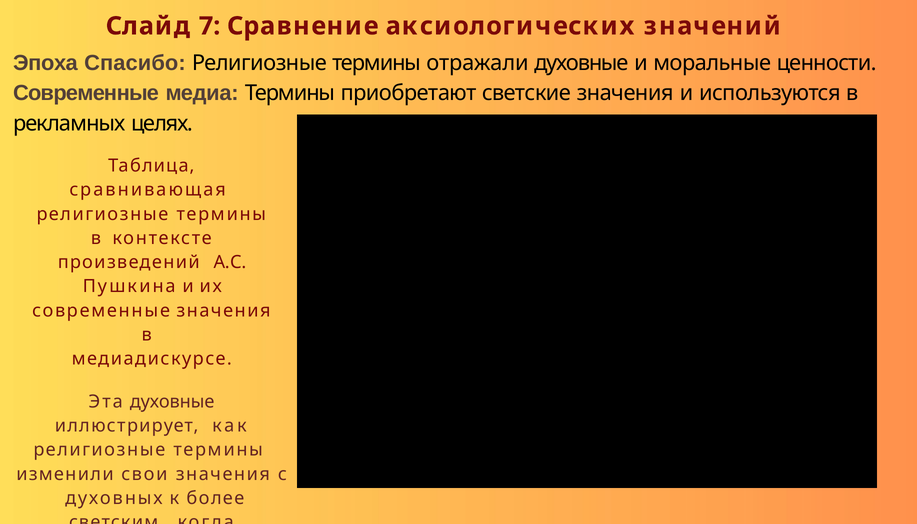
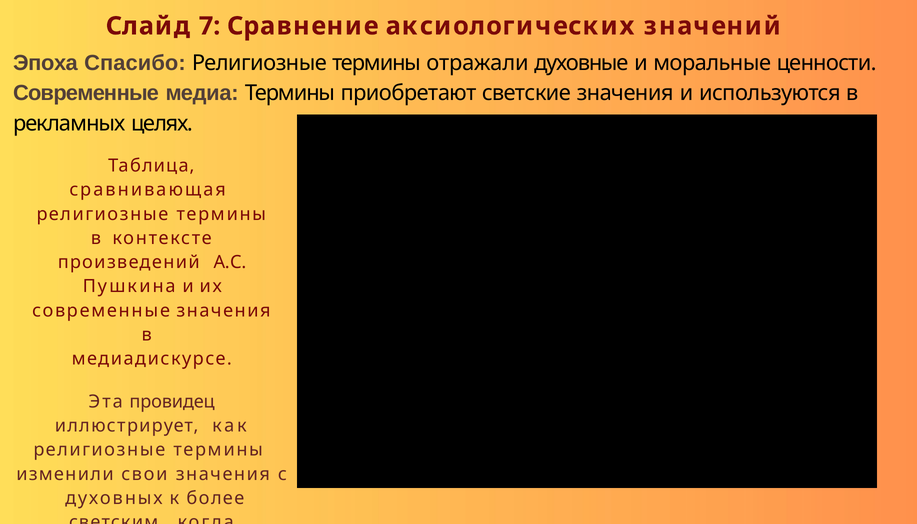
Эта духовные: духовные -> провидец
